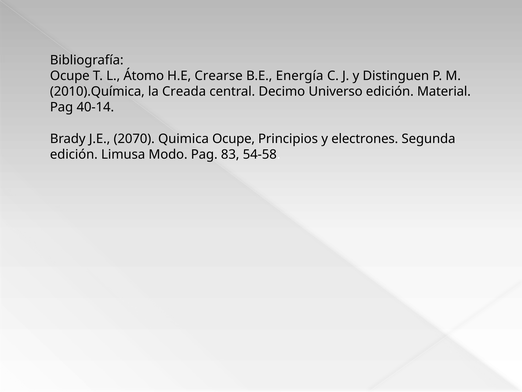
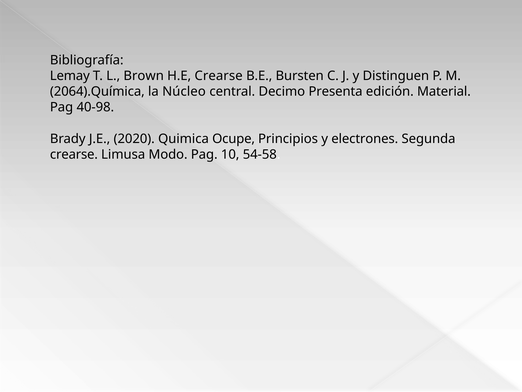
Ocupe at (70, 76): Ocupe -> Lemay
Átomo: Átomo -> Brown
Energía: Energía -> Bursten
2010).Química: 2010).Química -> 2064).Química
Creada: Creada -> Núcleo
Universo: Universo -> Presenta
40-14: 40-14 -> 40-98
2070: 2070 -> 2020
edición at (74, 154): edición -> crearse
83: 83 -> 10
